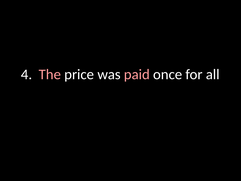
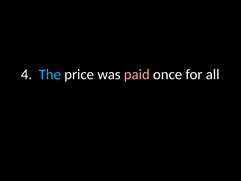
The colour: pink -> light blue
